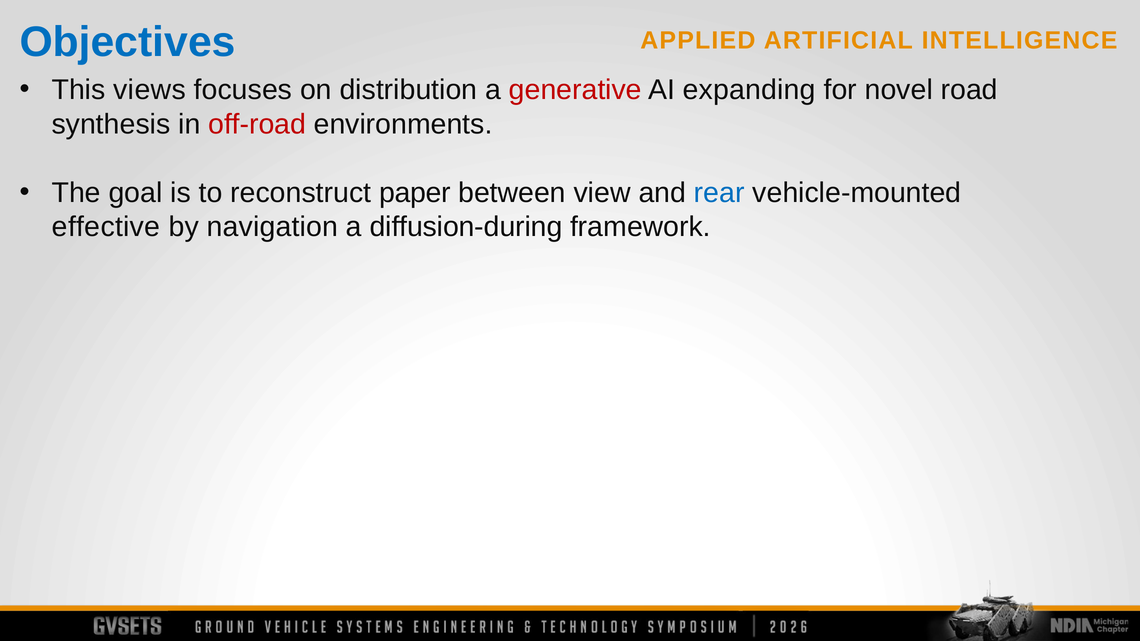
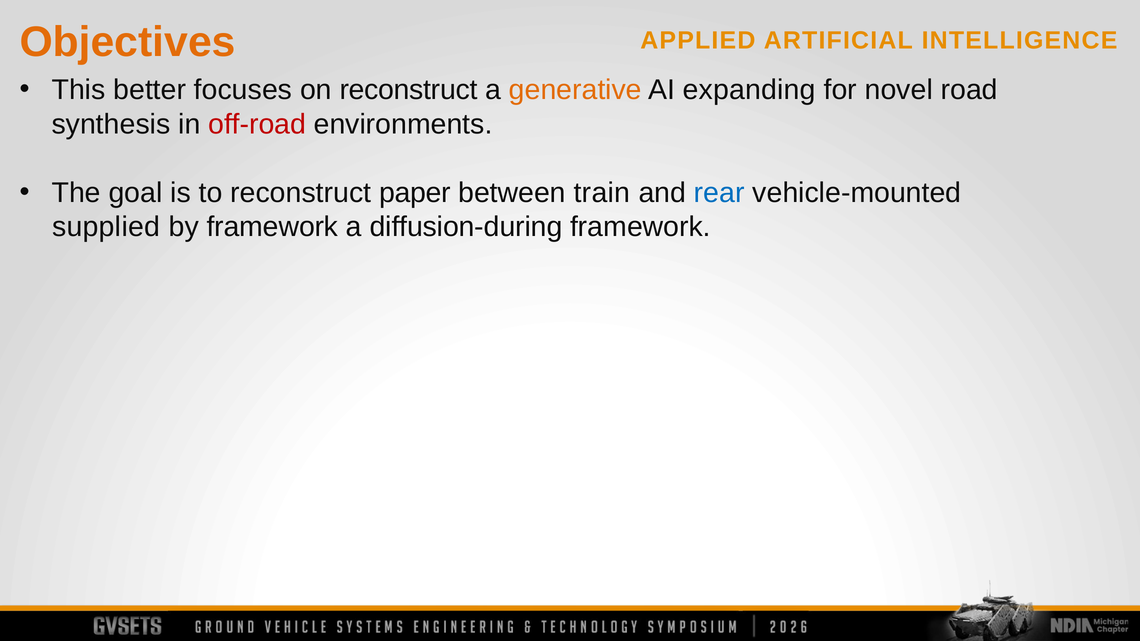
Objectives colour: blue -> orange
views: views -> better
on distribution: distribution -> reconstruct
generative colour: red -> orange
view: view -> train
effective: effective -> supplied
by navigation: navigation -> framework
